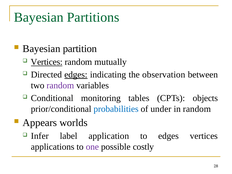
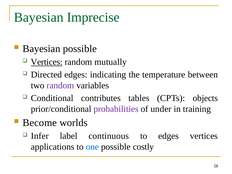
Partitions: Partitions -> Imprecise
Bayesian partition: partition -> possible
edges at (76, 75) underline: present -> none
observation: observation -> temperature
monitoring: monitoring -> contributes
probabilities colour: blue -> purple
in random: random -> training
Appears: Appears -> Become
application: application -> continuous
one colour: purple -> blue
